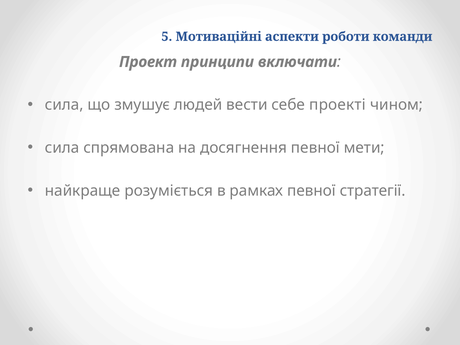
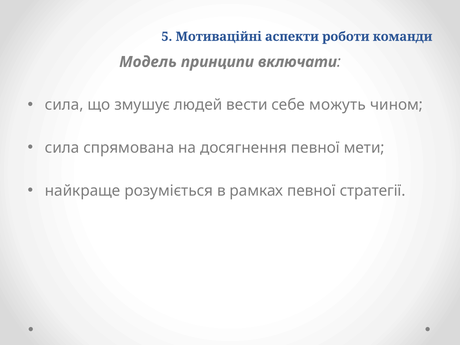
Проект: Проект -> Модель
проекті: проекті -> можуть
